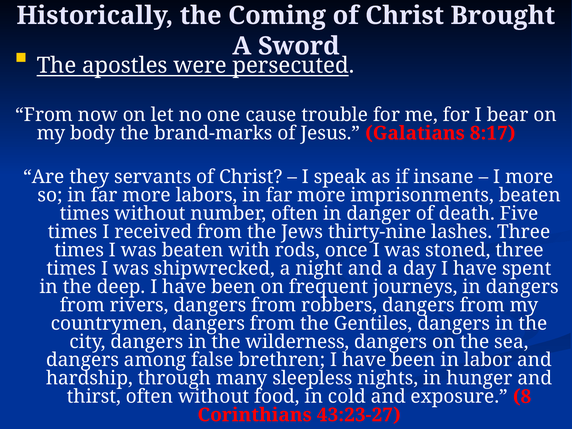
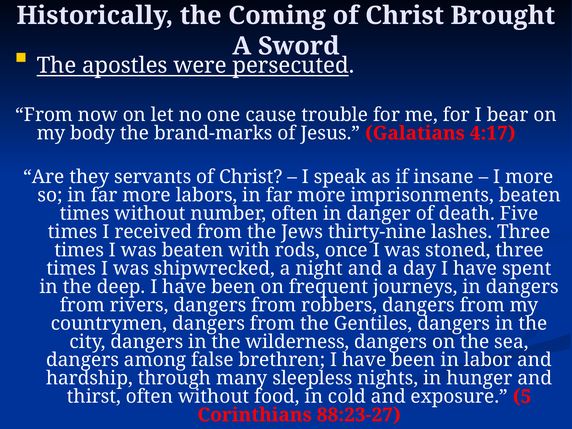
8:17: 8:17 -> 4:17
8: 8 -> 5
43:23-27: 43:23-27 -> 88:23-27
